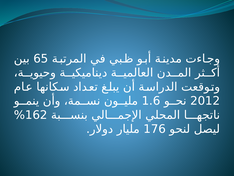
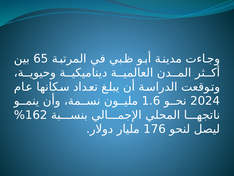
2012: 2012 -> 2024
